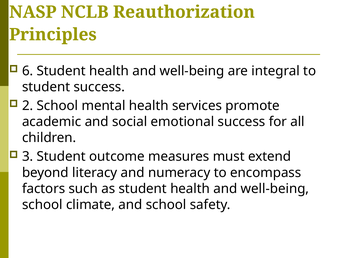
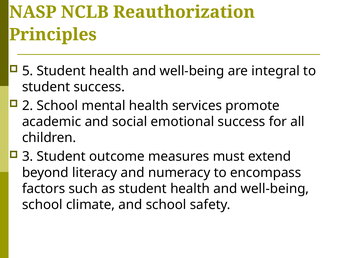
6: 6 -> 5
